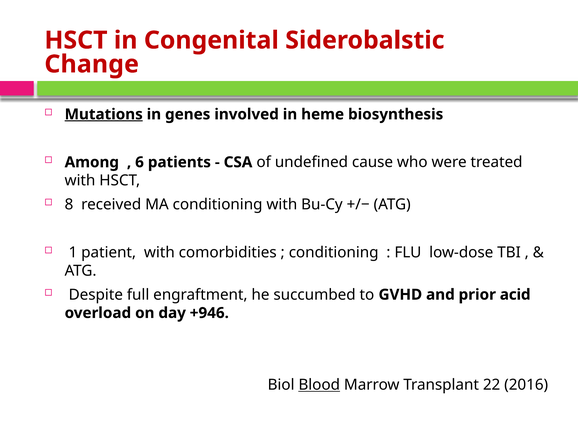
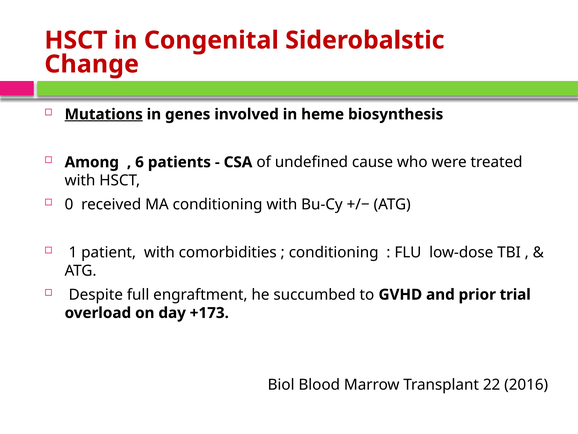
8: 8 -> 0
acid: acid -> trial
+946: +946 -> +173
Blood underline: present -> none
